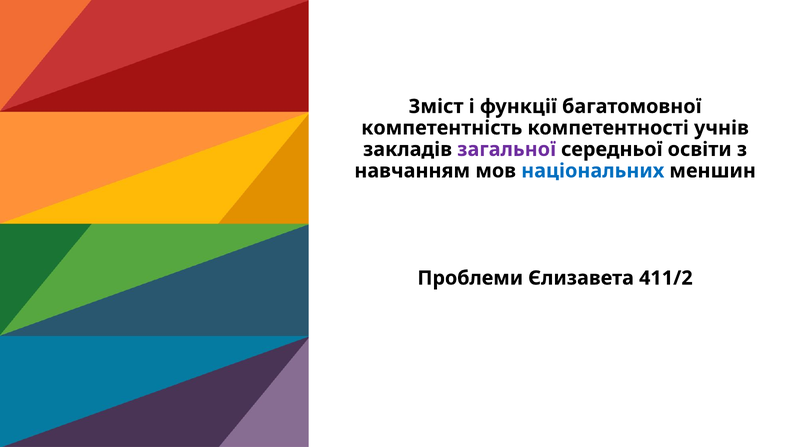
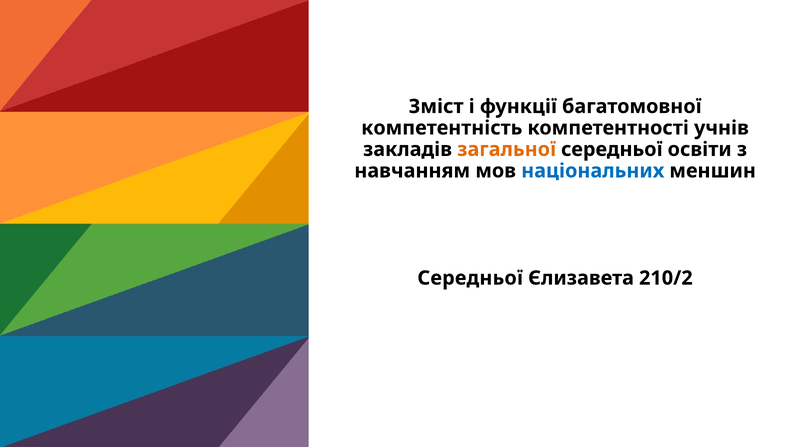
загальної colour: purple -> orange
Проблеми at (470, 278): Проблеми -> Середньої
411/2: 411/2 -> 210/2
